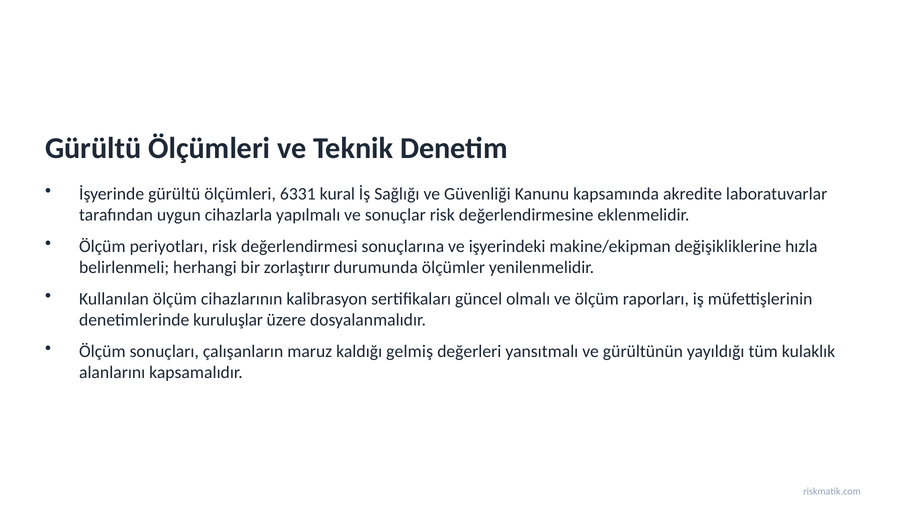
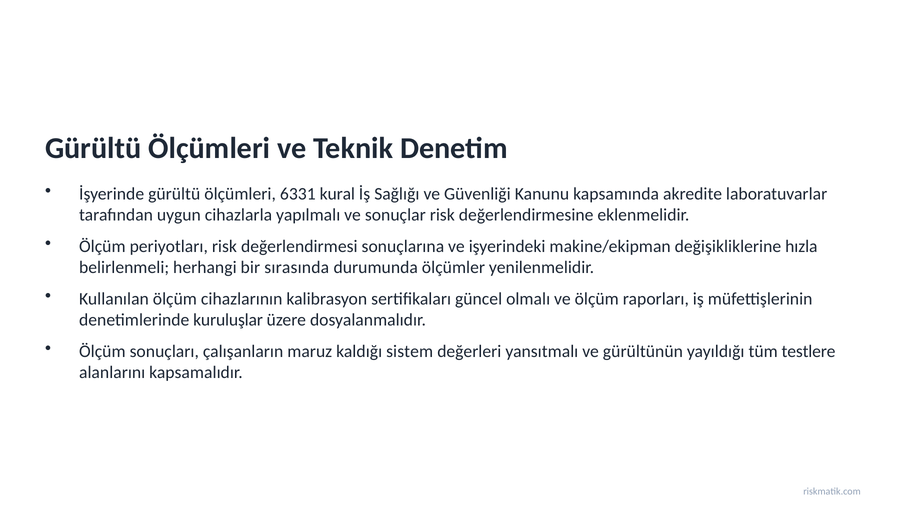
zorlaştırır: zorlaştırır -> sırasında
gelmiş: gelmiş -> sistem
kulaklık: kulaklık -> testlere
